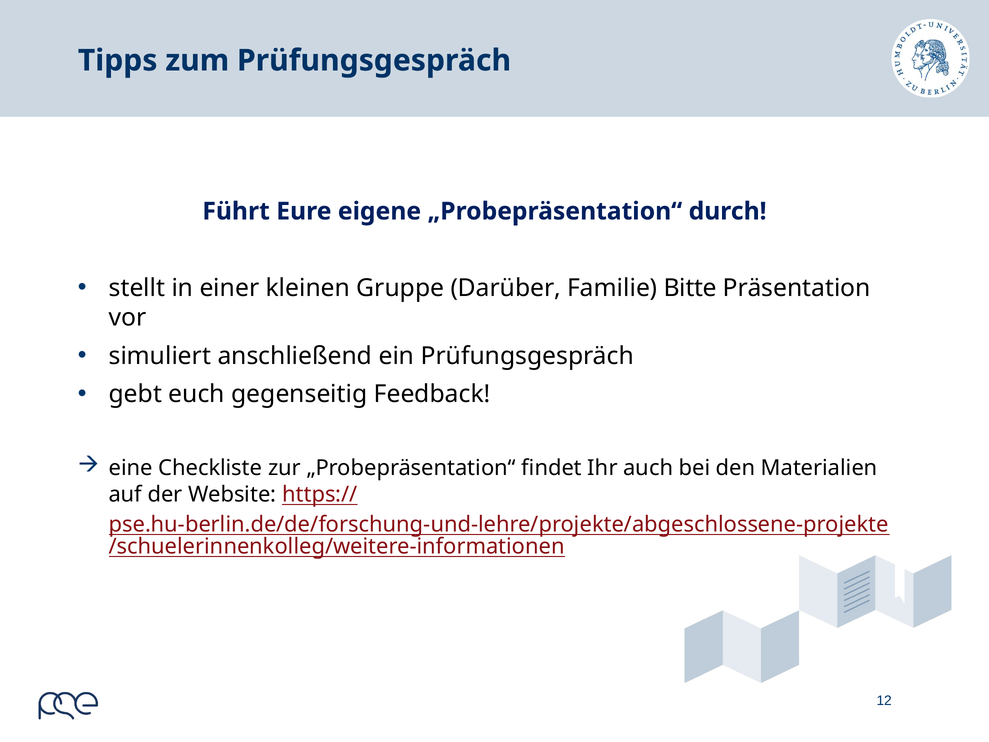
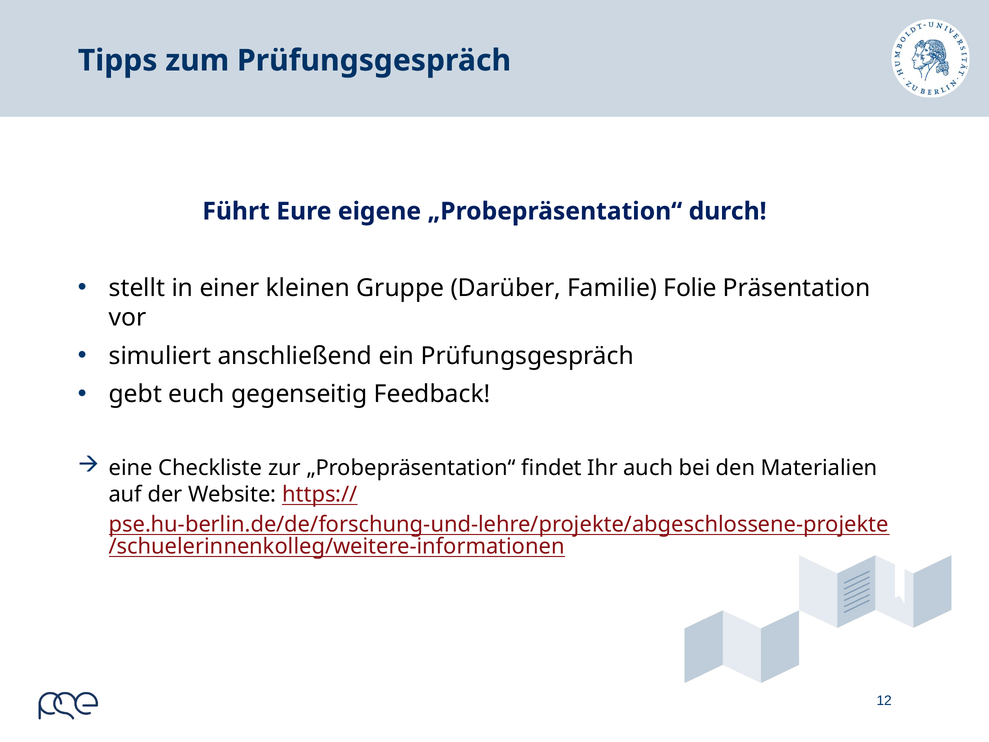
Bitte: Bitte -> Folie
